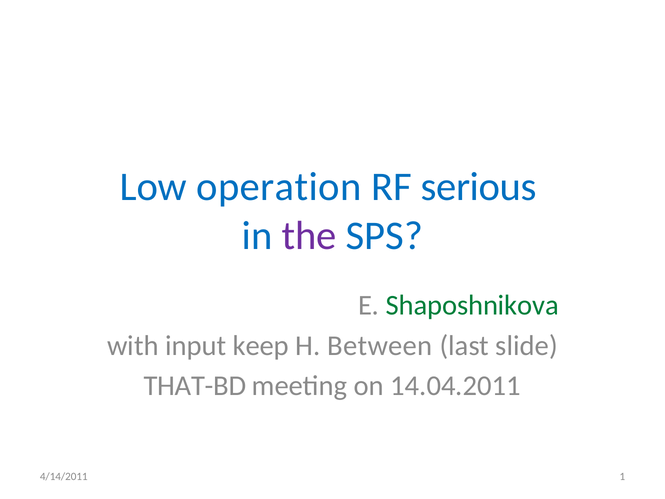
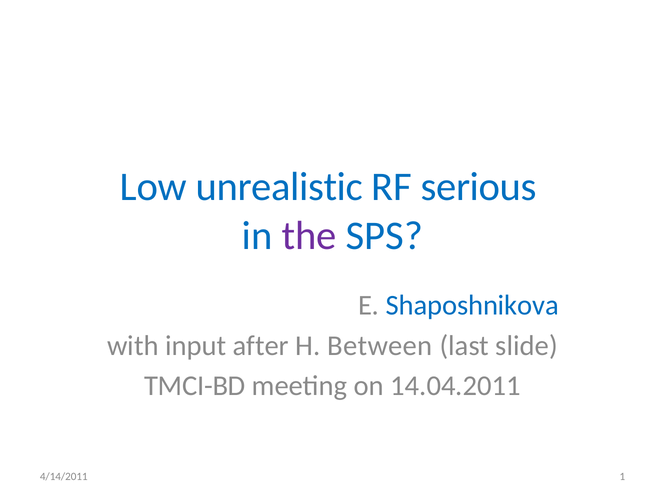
operation: operation -> unrealistic
Shaposhnikova colour: green -> blue
keep: keep -> after
THAT-BD: THAT-BD -> TMCI-BD
